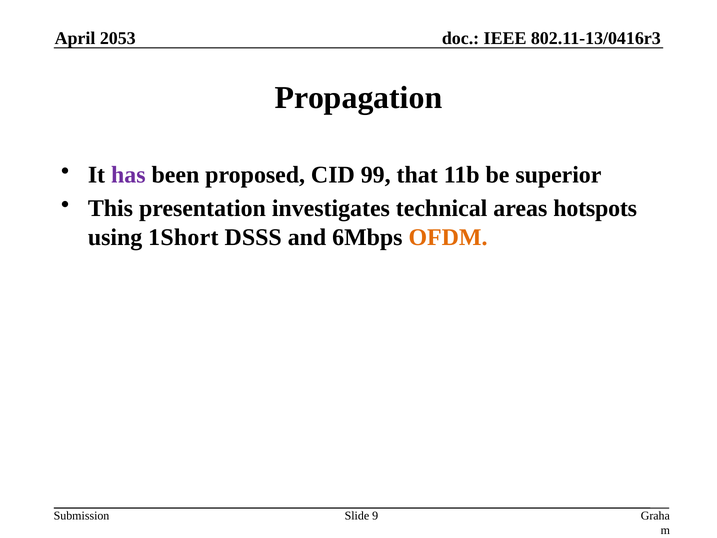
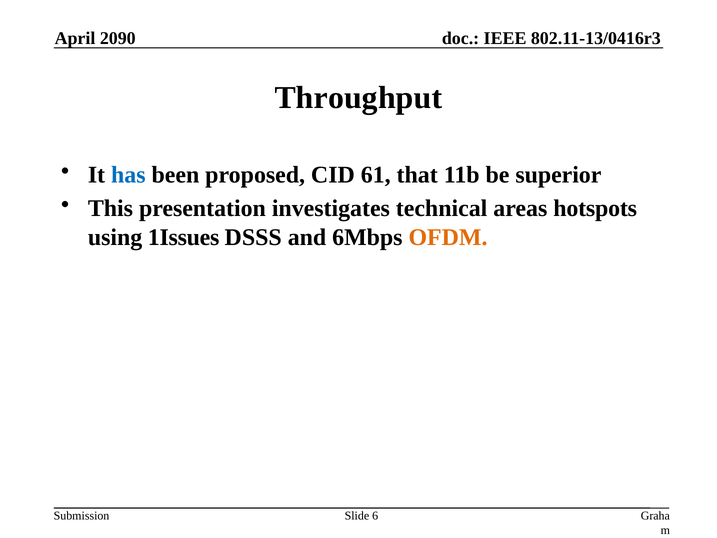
2053: 2053 -> 2090
Propagation: Propagation -> Throughput
has colour: purple -> blue
99: 99 -> 61
1Short: 1Short -> 1Issues
9: 9 -> 6
